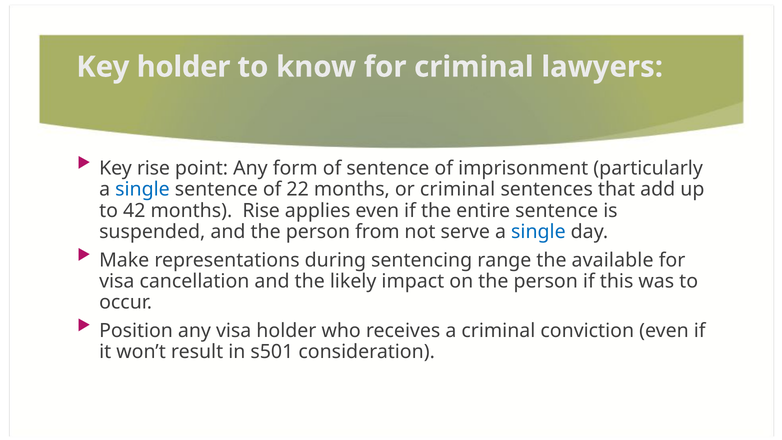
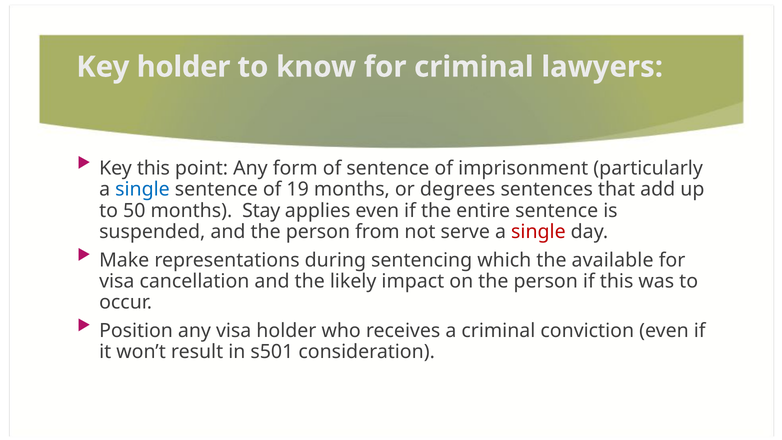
Key rise: rise -> this
22: 22 -> 19
or criminal: criminal -> degrees
42: 42 -> 50
months Rise: Rise -> Stay
single at (538, 232) colour: blue -> red
range: range -> which
